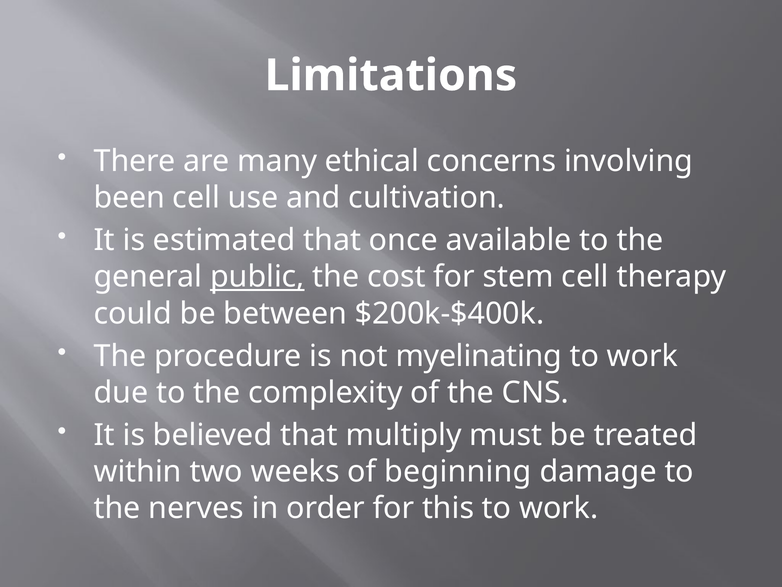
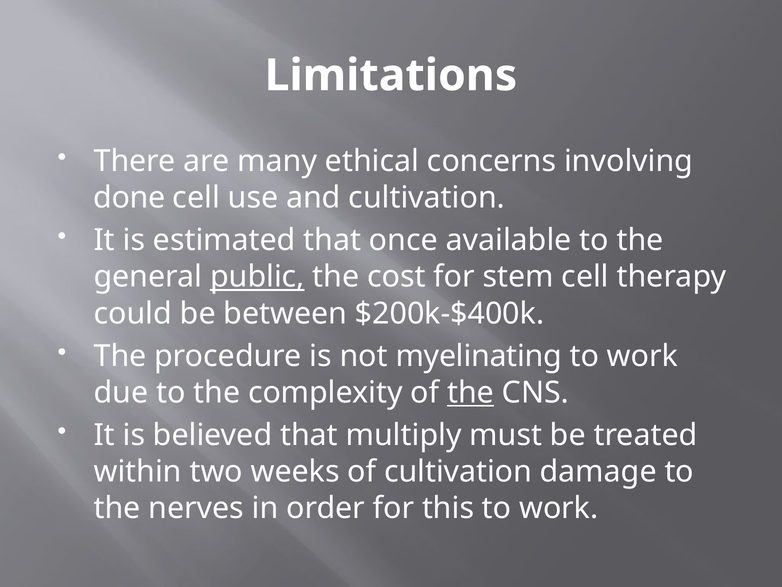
been: been -> done
the at (471, 392) underline: none -> present
of beginning: beginning -> cultivation
